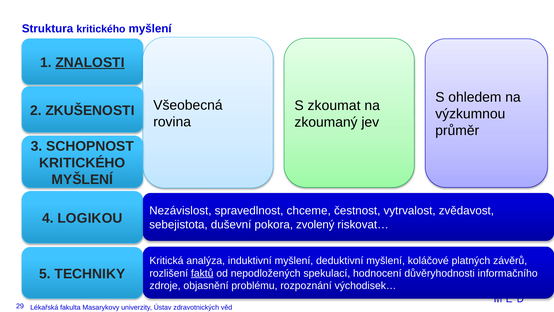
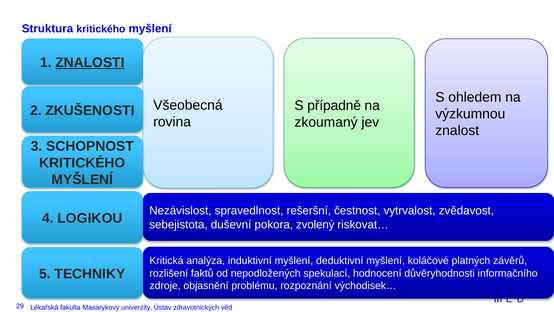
zkoumat: zkoumat -> případně
průměr: průměr -> znalost
chceme: chceme -> rešeršní
faktů underline: present -> none
